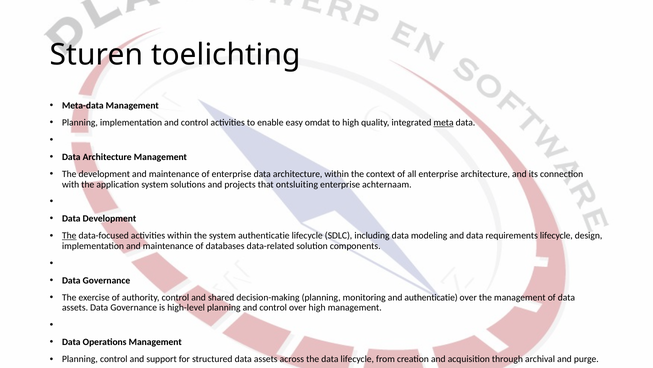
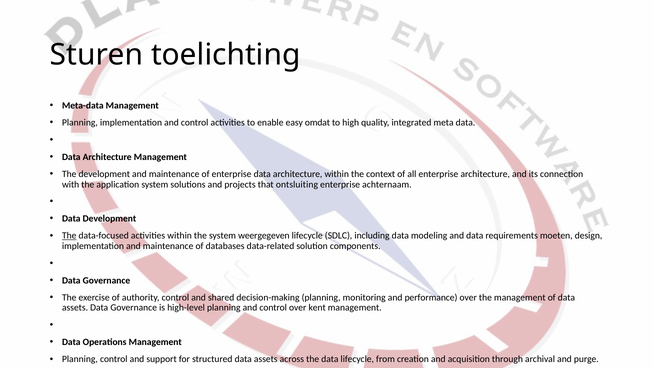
meta underline: present -> none
system authenticatie: authenticatie -> weergegeven
requirements lifecycle: lifecycle -> moeten
and authenticatie: authenticatie -> performance
over high: high -> kent
